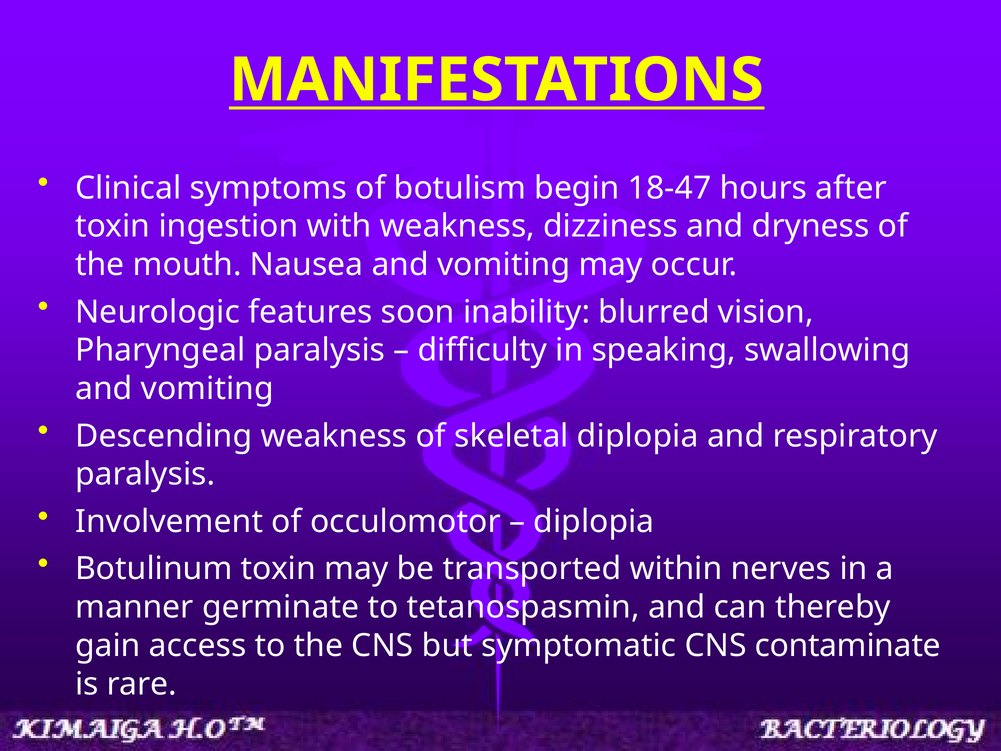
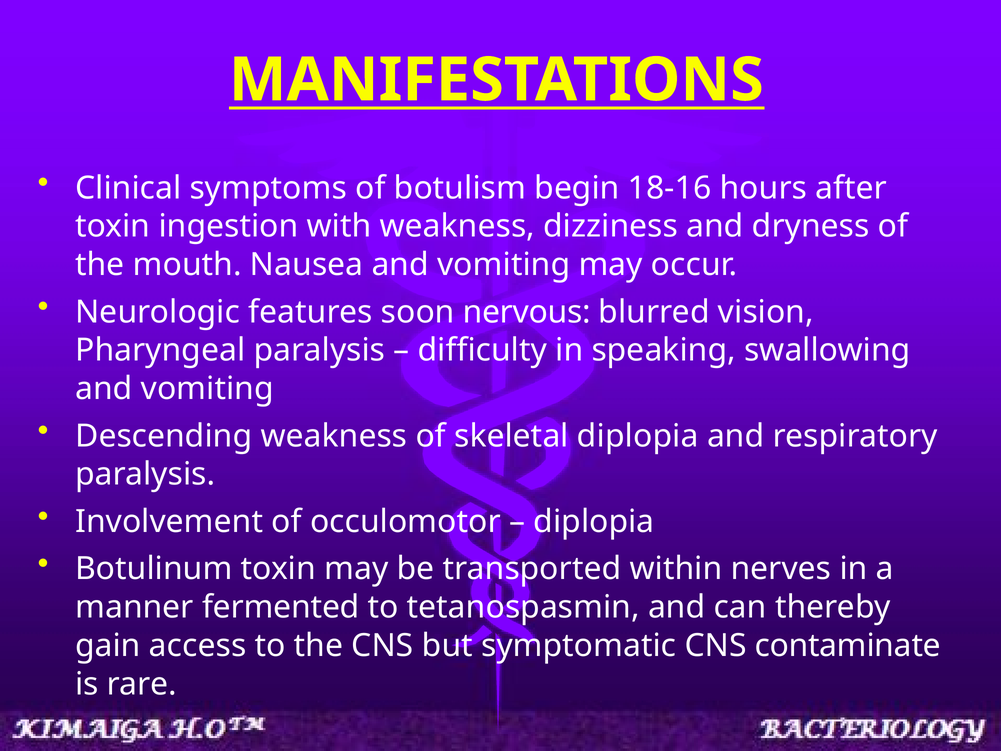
18-47: 18-47 -> 18-16
inability: inability -> nervous
germinate: germinate -> fermented
